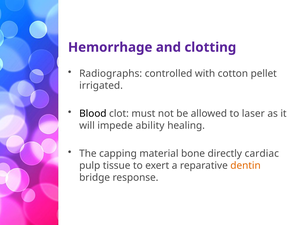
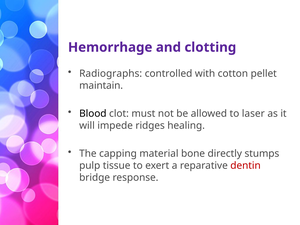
irrigated: irrigated -> maintain
ability: ability -> ridges
cardiac: cardiac -> stumps
dentin colour: orange -> red
